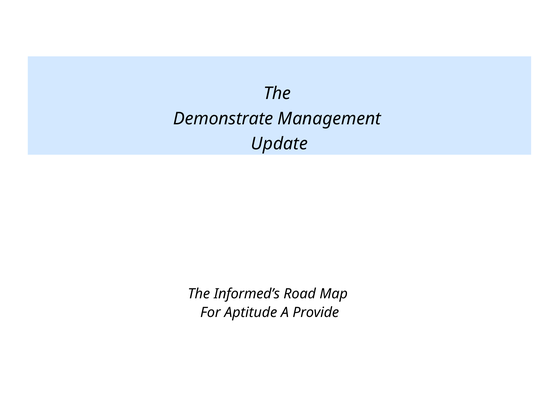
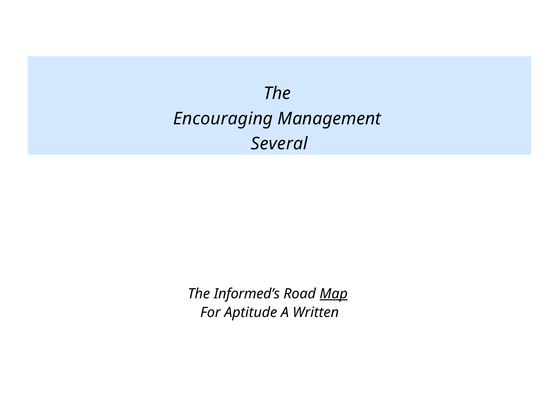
Demonstrate: Demonstrate -> Encouraging
Update: Update -> Several
Map underline: none -> present
Provide: Provide -> Written
